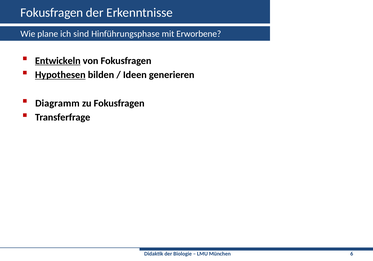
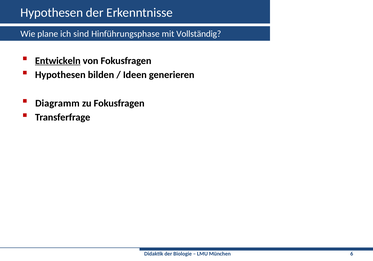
Fokusfragen at (52, 13): Fokusfragen -> Hypothesen
Erworbene: Erworbene -> Vollständig
Hypothesen at (60, 75) underline: present -> none
